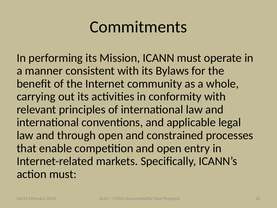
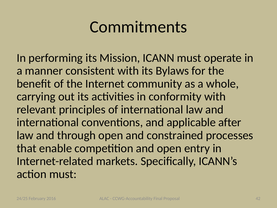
legal: legal -> after
